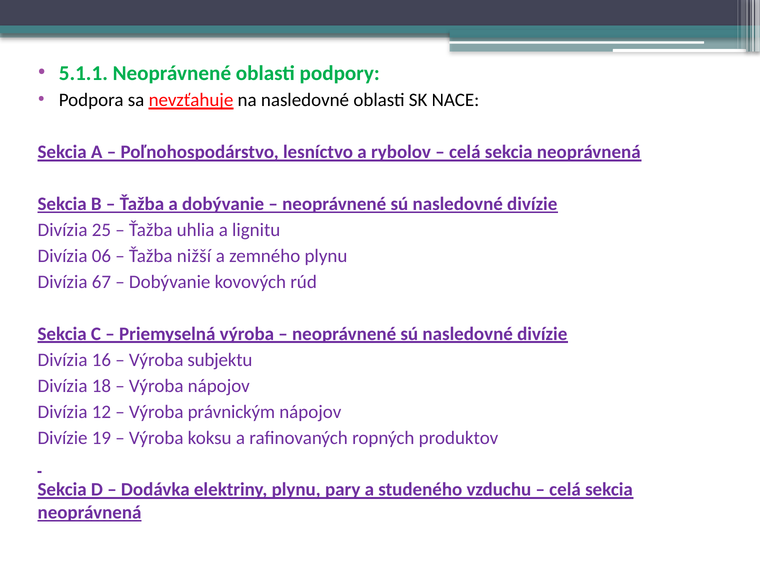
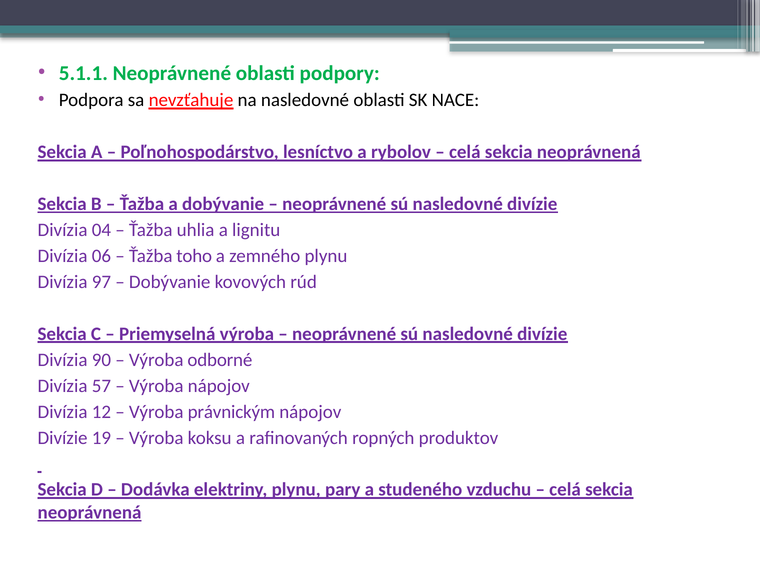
25: 25 -> 04
nižší: nižší -> toho
67: 67 -> 97
16: 16 -> 90
subjektu: subjektu -> odborné
18: 18 -> 57
